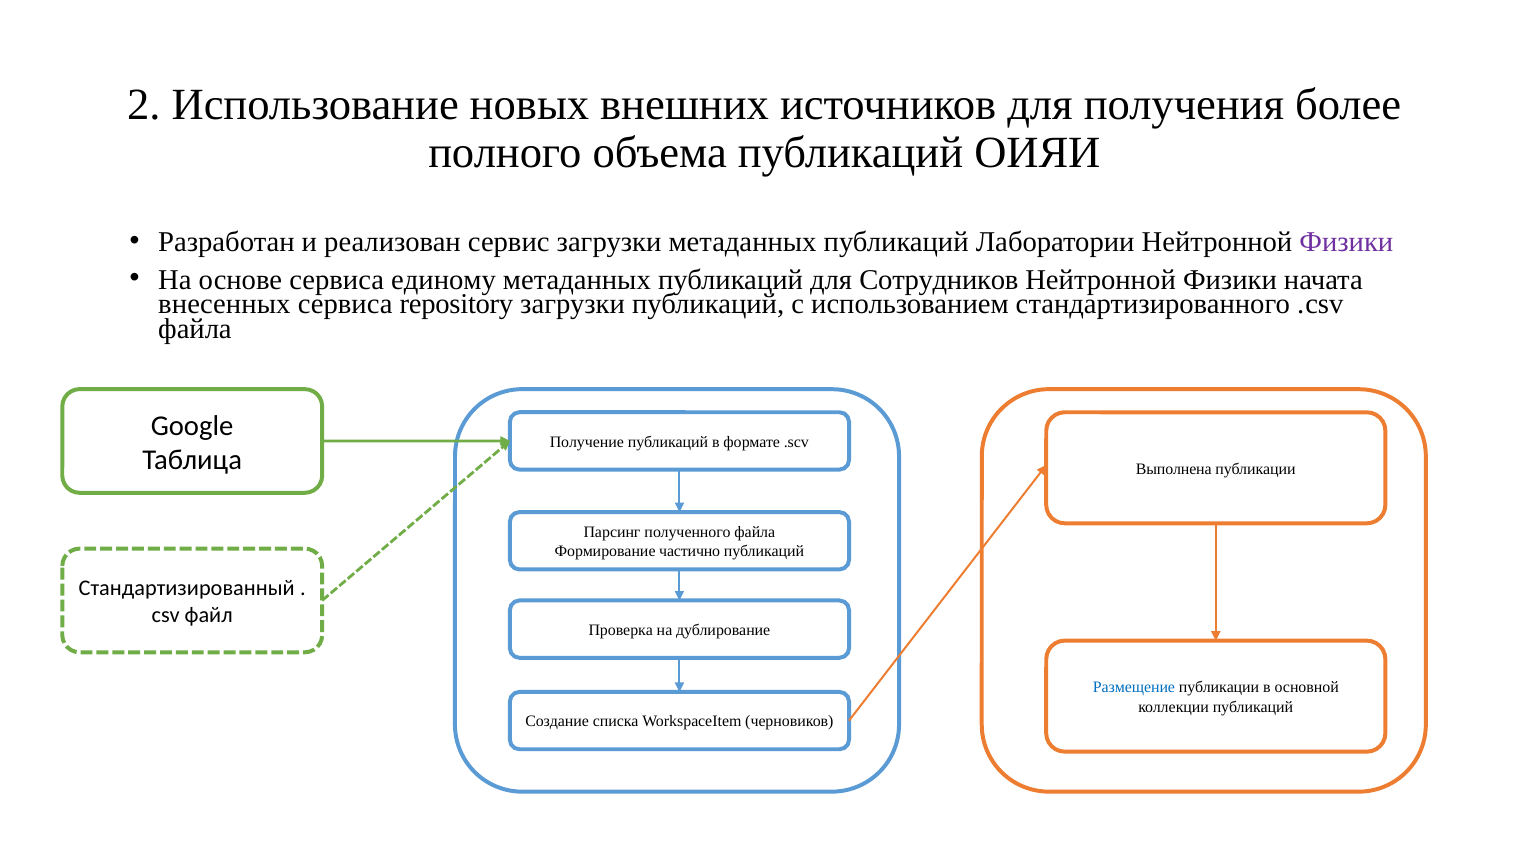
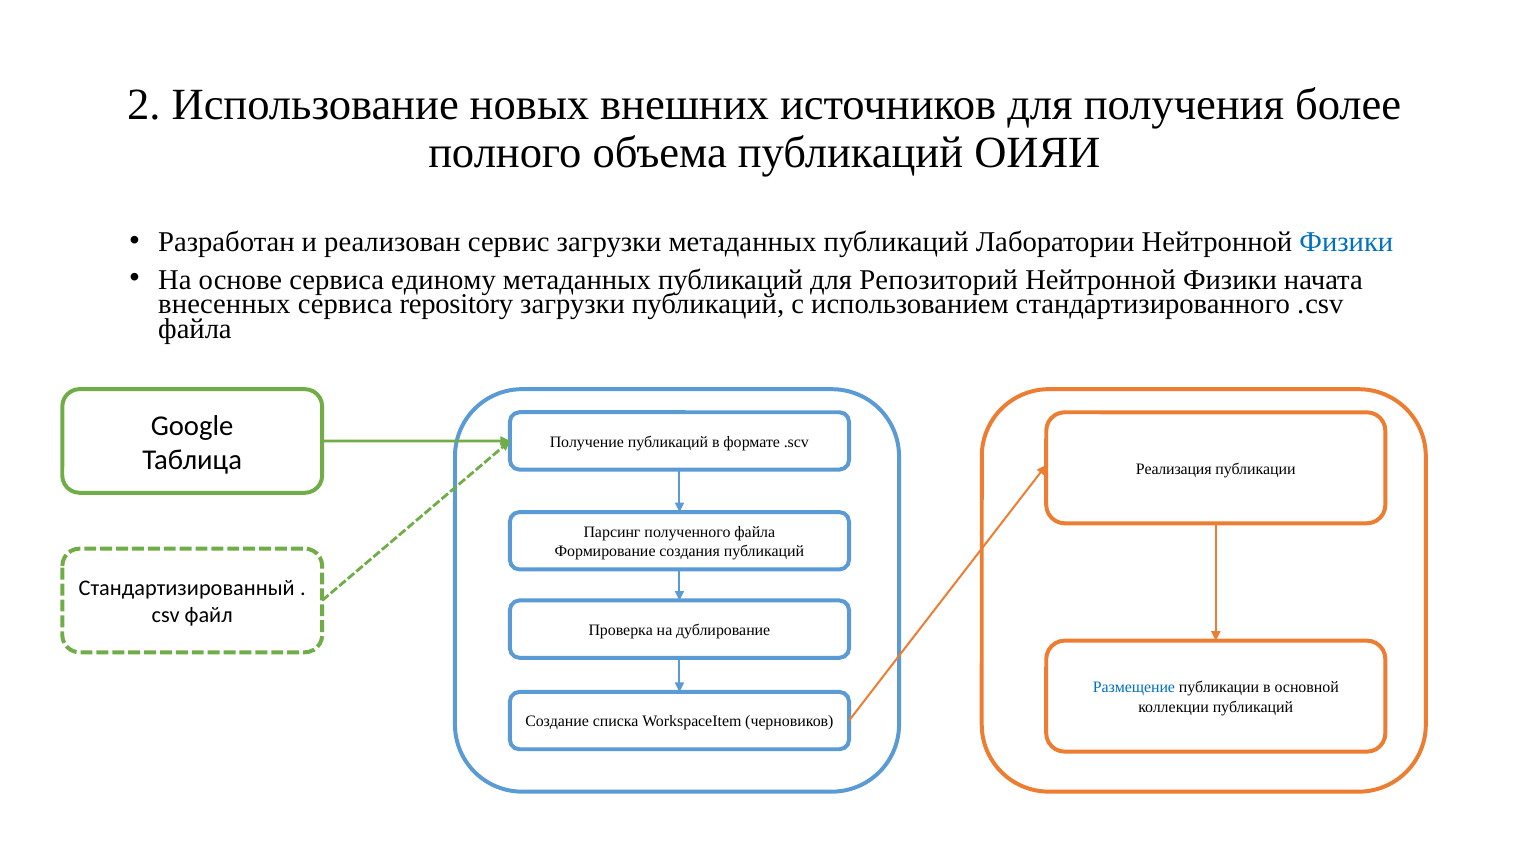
Физики at (1346, 242) colour: purple -> blue
Сотрудников: Сотрудников -> Репозиторий
Выполнена: Выполнена -> Реализация
частично: частично -> создания
